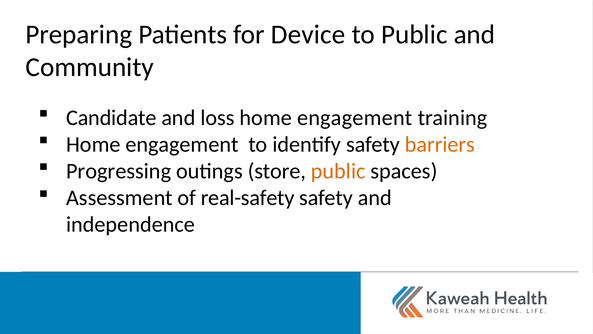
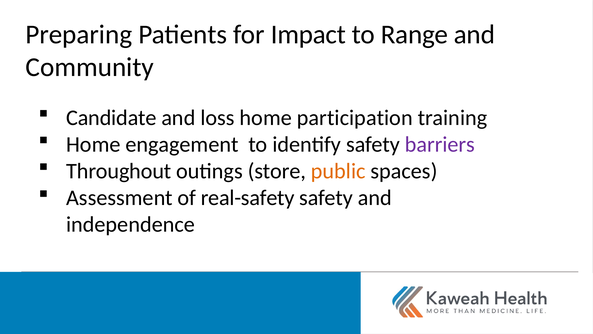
Device: Device -> Impact
to Public: Public -> Range
engagement at (355, 118): engagement -> participation
barriers colour: orange -> purple
Progressing: Progressing -> Throughout
